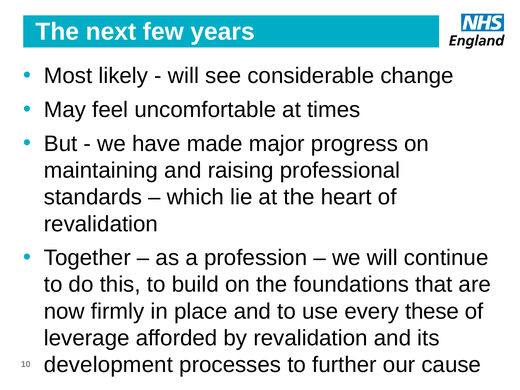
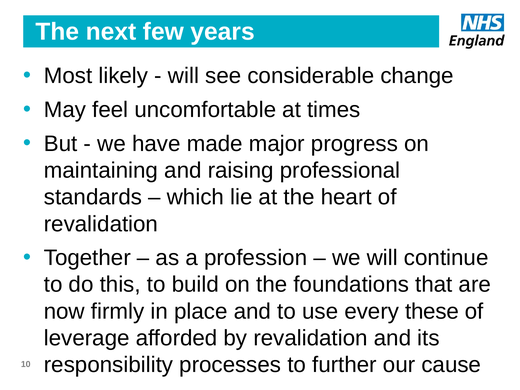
development: development -> responsibility
